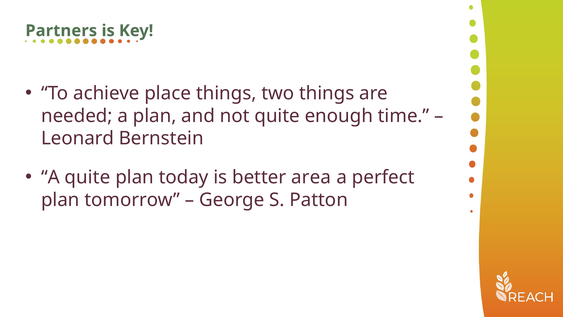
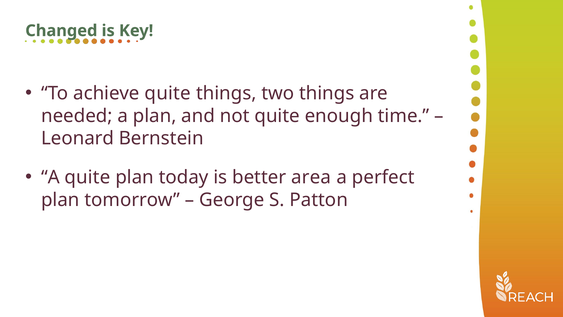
Partners: Partners -> Changed
achieve place: place -> quite
